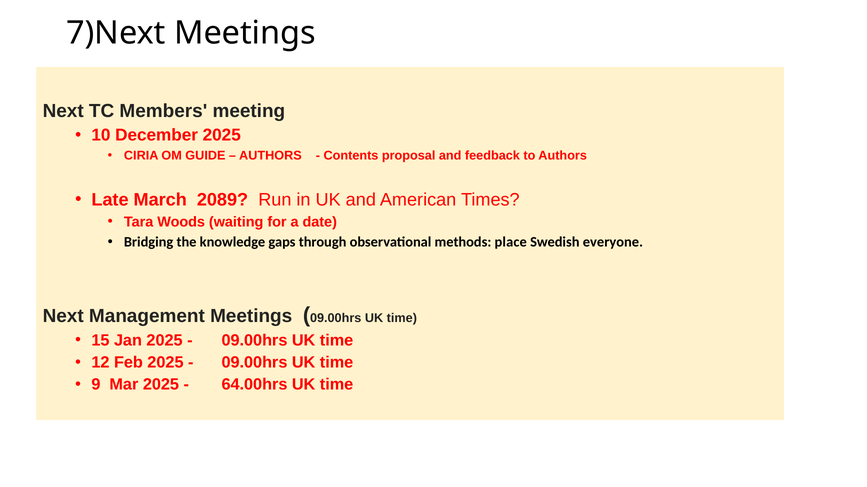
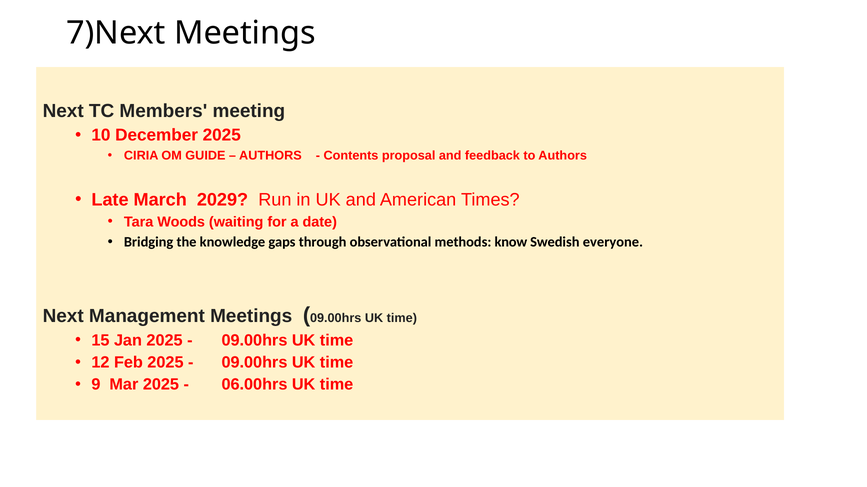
2089: 2089 -> 2029
place: place -> know
64.00hrs: 64.00hrs -> 06.00hrs
